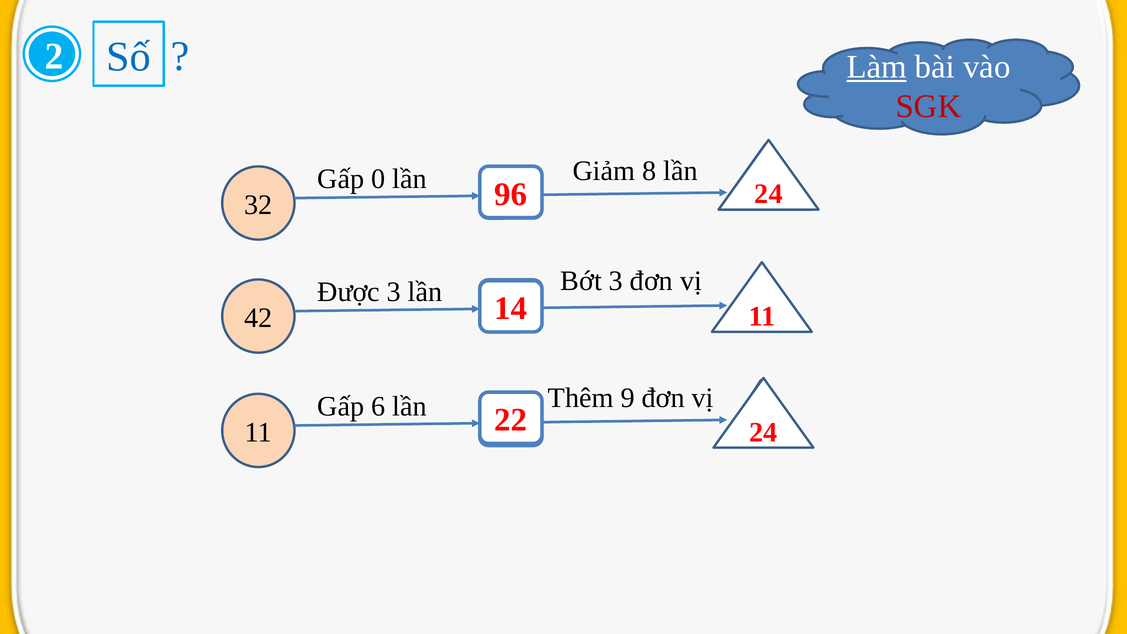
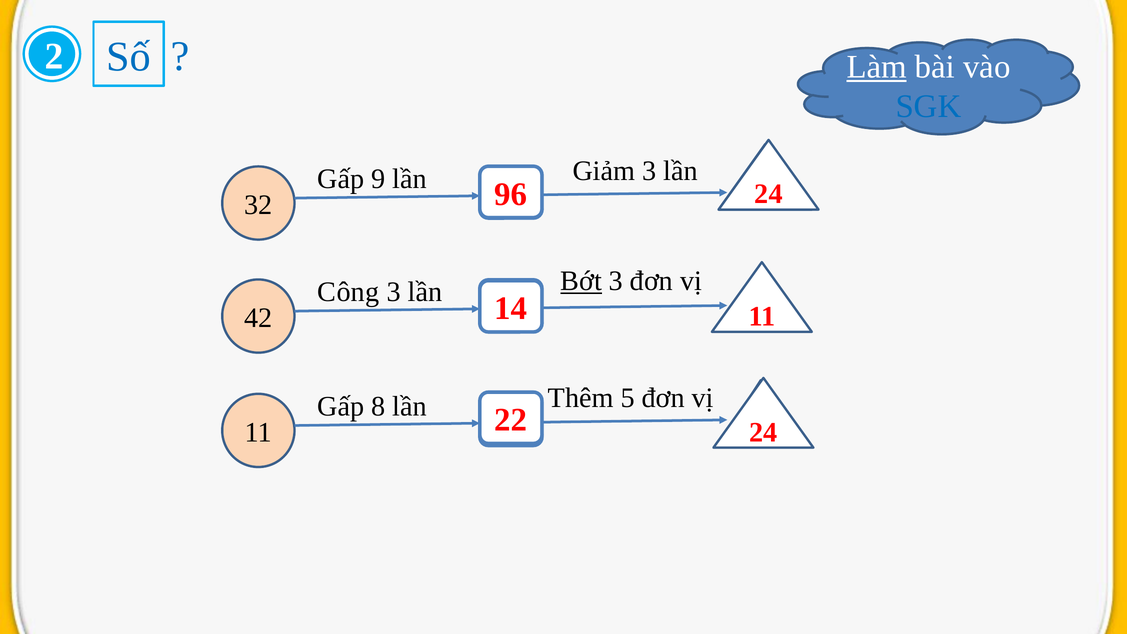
SGK colour: red -> blue
0: 0 -> 9
Giảm 8: 8 -> 3
Được: Được -> Công
Bớt underline: none -> present
6: 6 -> 8
9: 9 -> 5
